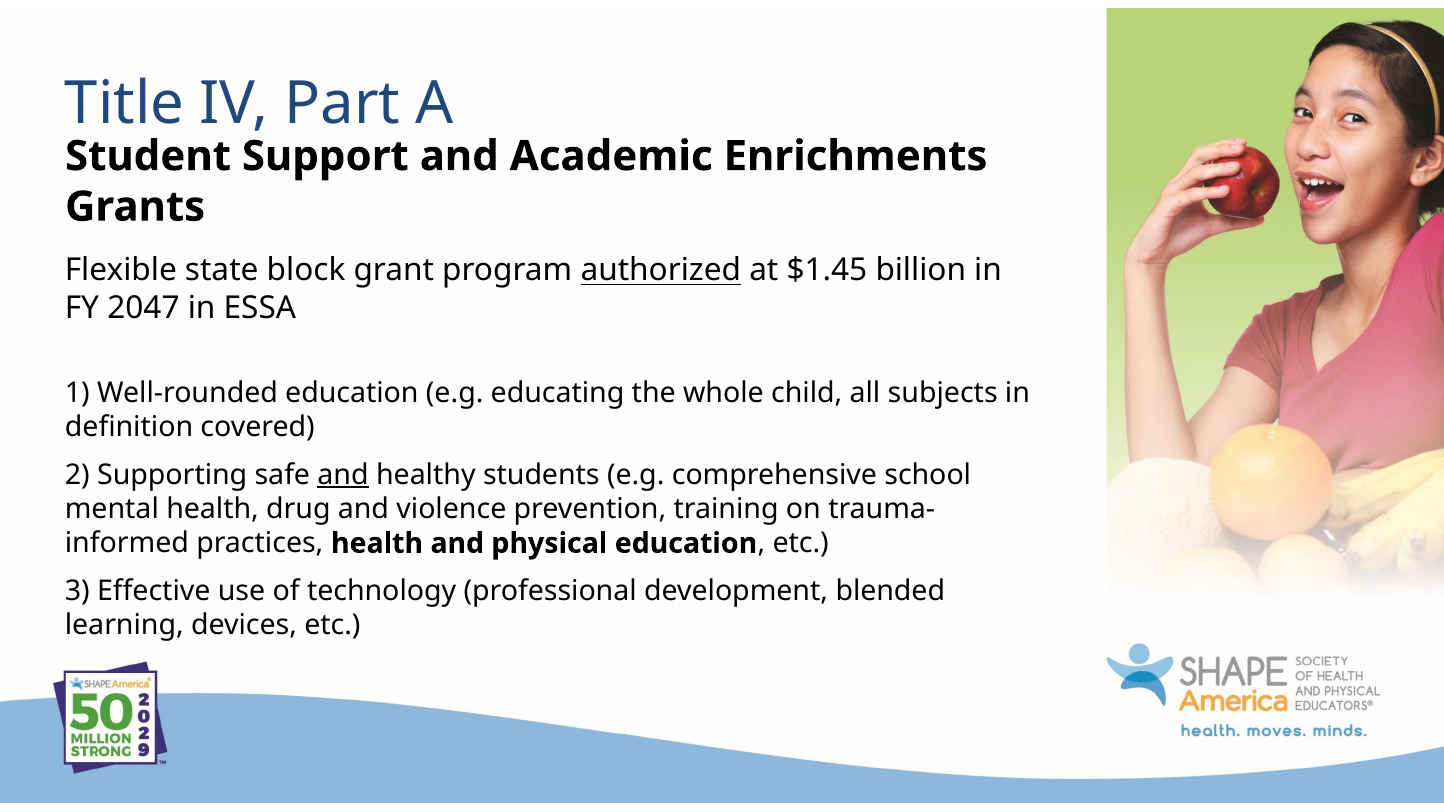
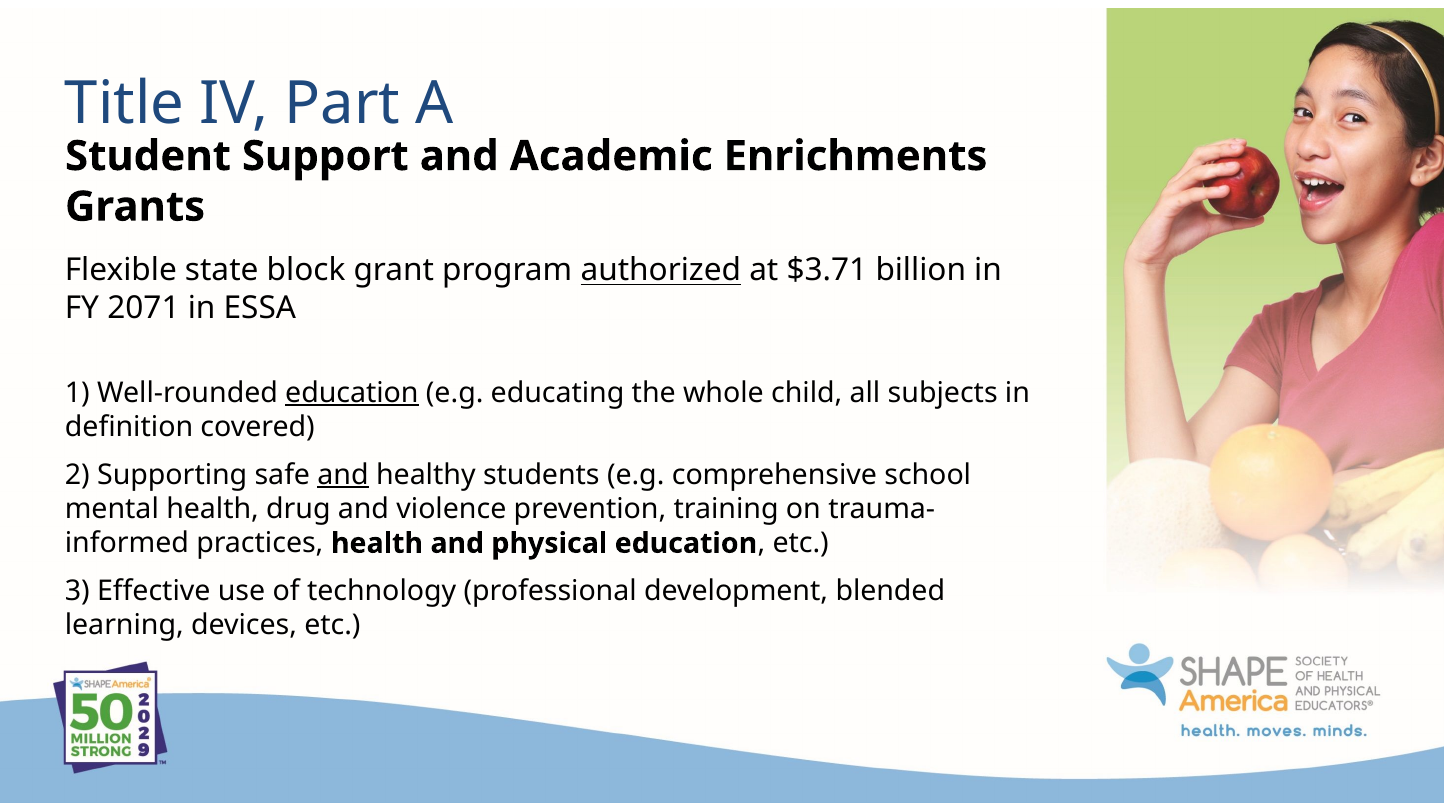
$1.45: $1.45 -> $3.71
2047: 2047 -> 2071
education at (352, 393) underline: none -> present
